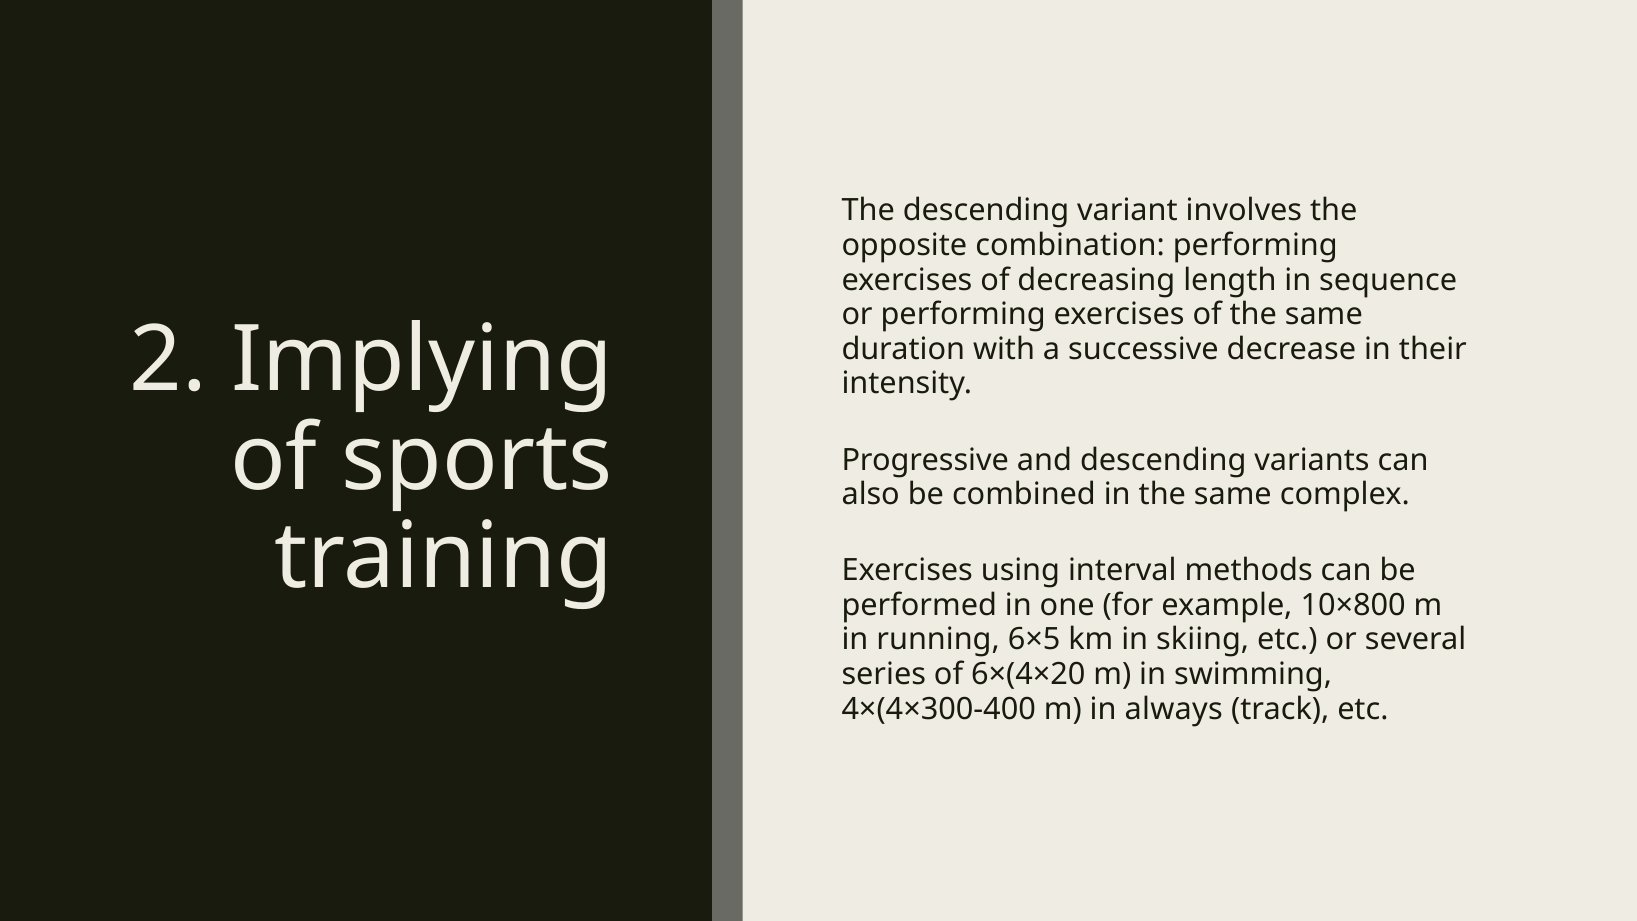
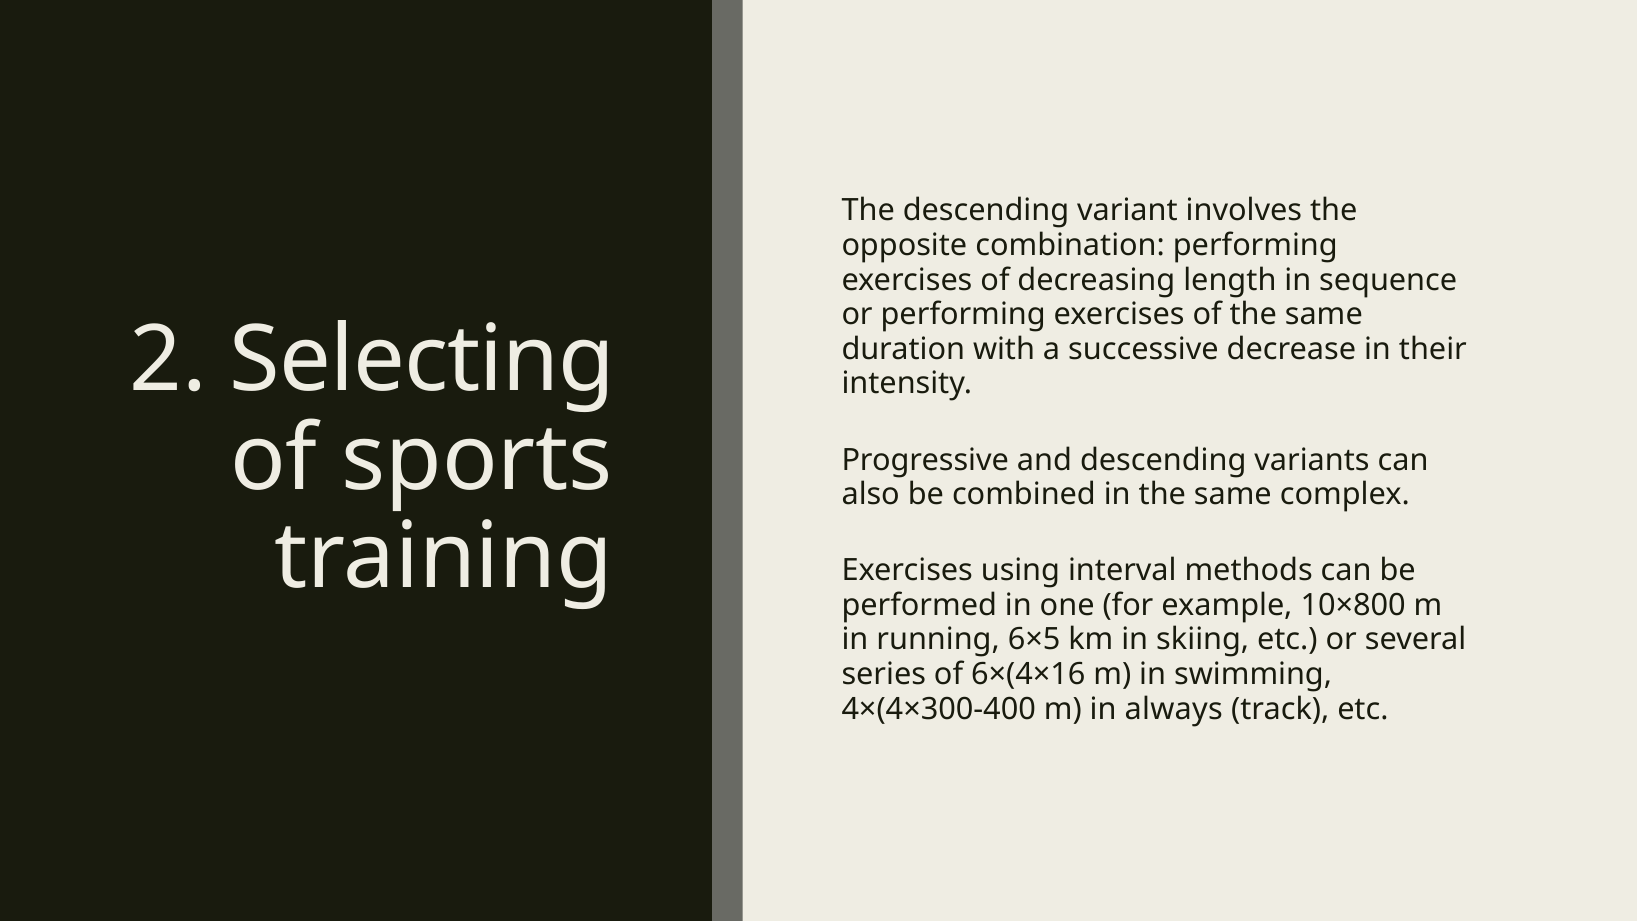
Implying: Implying -> Selecting
6×(4×20: 6×(4×20 -> 6×(4×16
